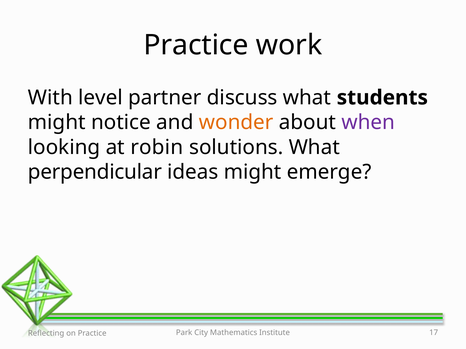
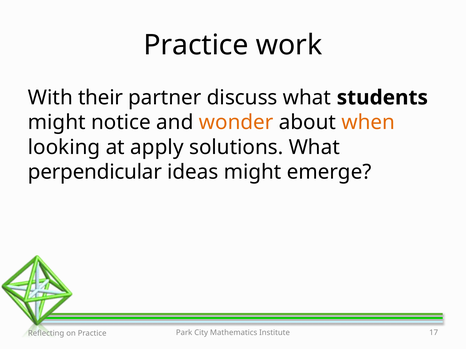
level: level -> their
when colour: purple -> orange
robin: robin -> apply
